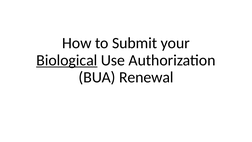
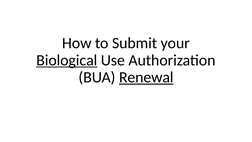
Renewal underline: none -> present
